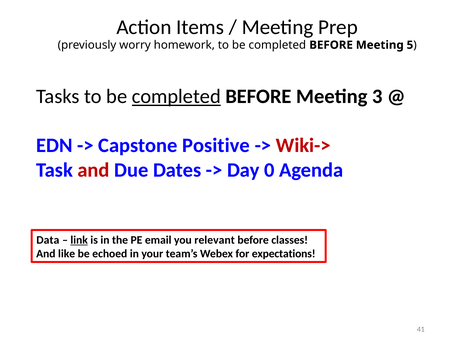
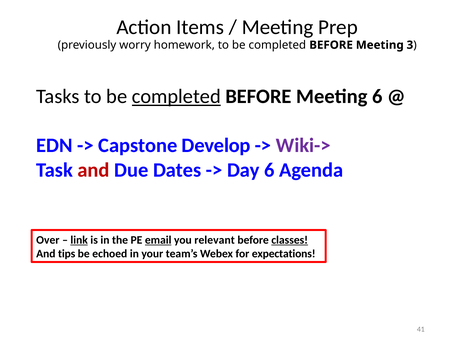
5: 5 -> 3
Meeting 3: 3 -> 6
Positive: Positive -> Develop
Wiki-> colour: red -> purple
Day 0: 0 -> 6
Data: Data -> Over
email underline: none -> present
classes underline: none -> present
like: like -> tips
